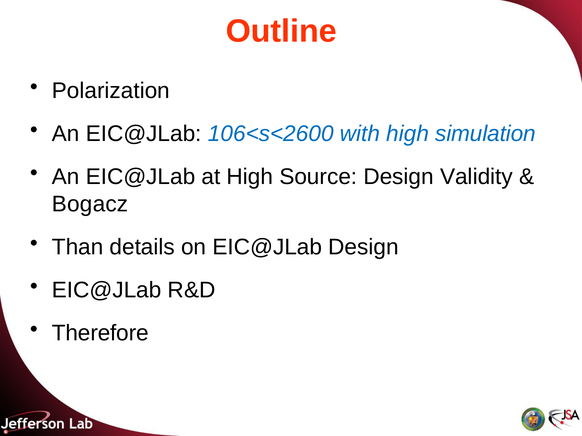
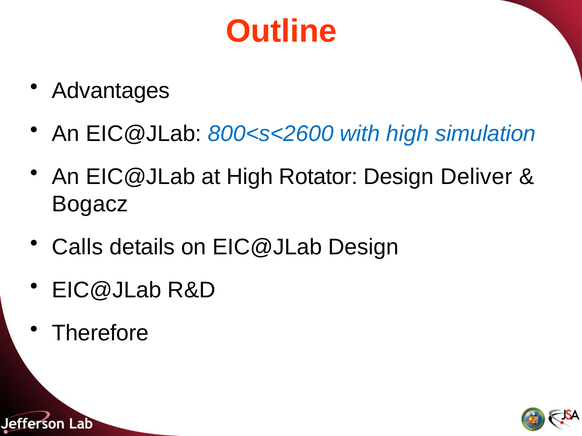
Polarization: Polarization -> Advantages
106<s<2600: 106<s<2600 -> 800<s<2600
Source: Source -> Rotator
Validity: Validity -> Deliver
Than: Than -> Calls
